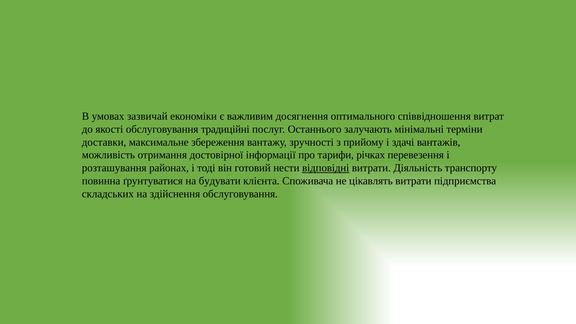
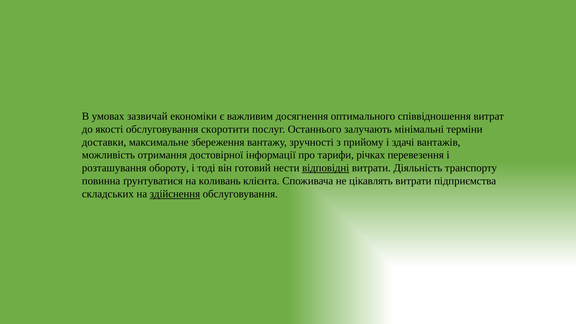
традиційні: традиційні -> скоротити
районах: районах -> обороту
будувати: будувати -> коливань
здійснення underline: none -> present
